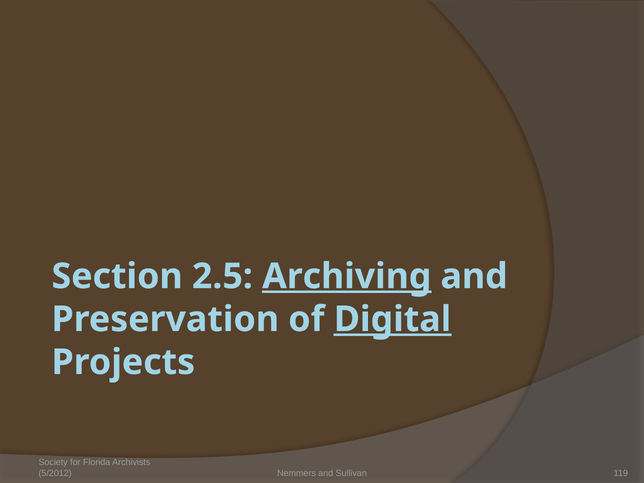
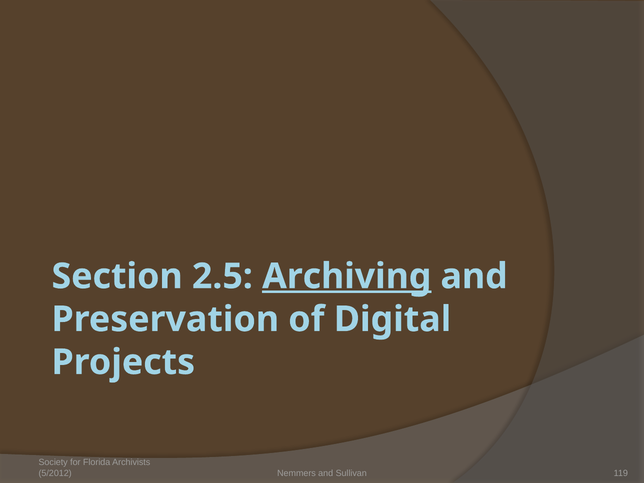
Digital underline: present -> none
